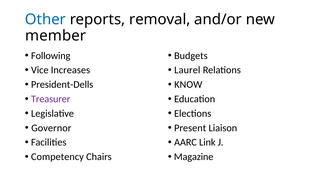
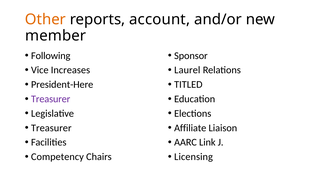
Other colour: blue -> orange
removal: removal -> account
Budgets: Budgets -> Sponsor
President-Dells: President-Dells -> President-Here
KNOW: KNOW -> TITLED
Governor at (51, 128): Governor -> Treasurer
Present: Present -> Affiliate
Magazine: Magazine -> Licensing
